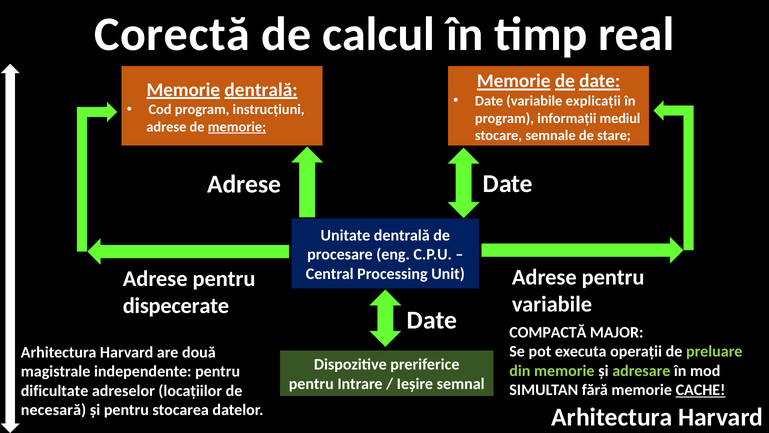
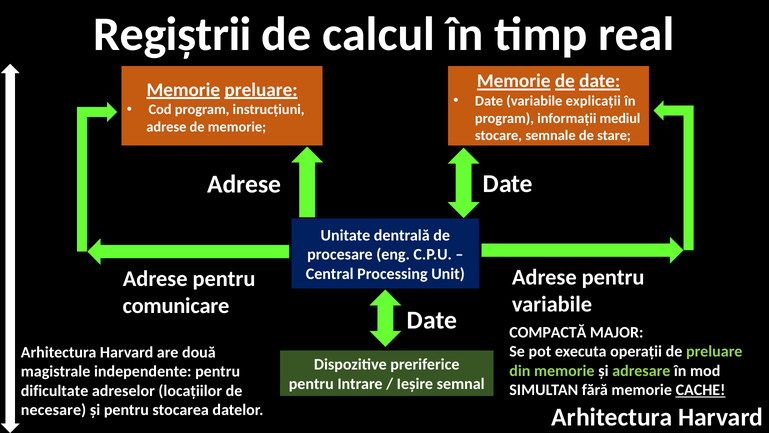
Corectă: Corectă -> Regiștrii
Memorie dentrală: dentrală -> preluare
memorie at (237, 127) underline: present -> none
dispecerate: dispecerate -> comunicare
necesară: necesară -> necesare
